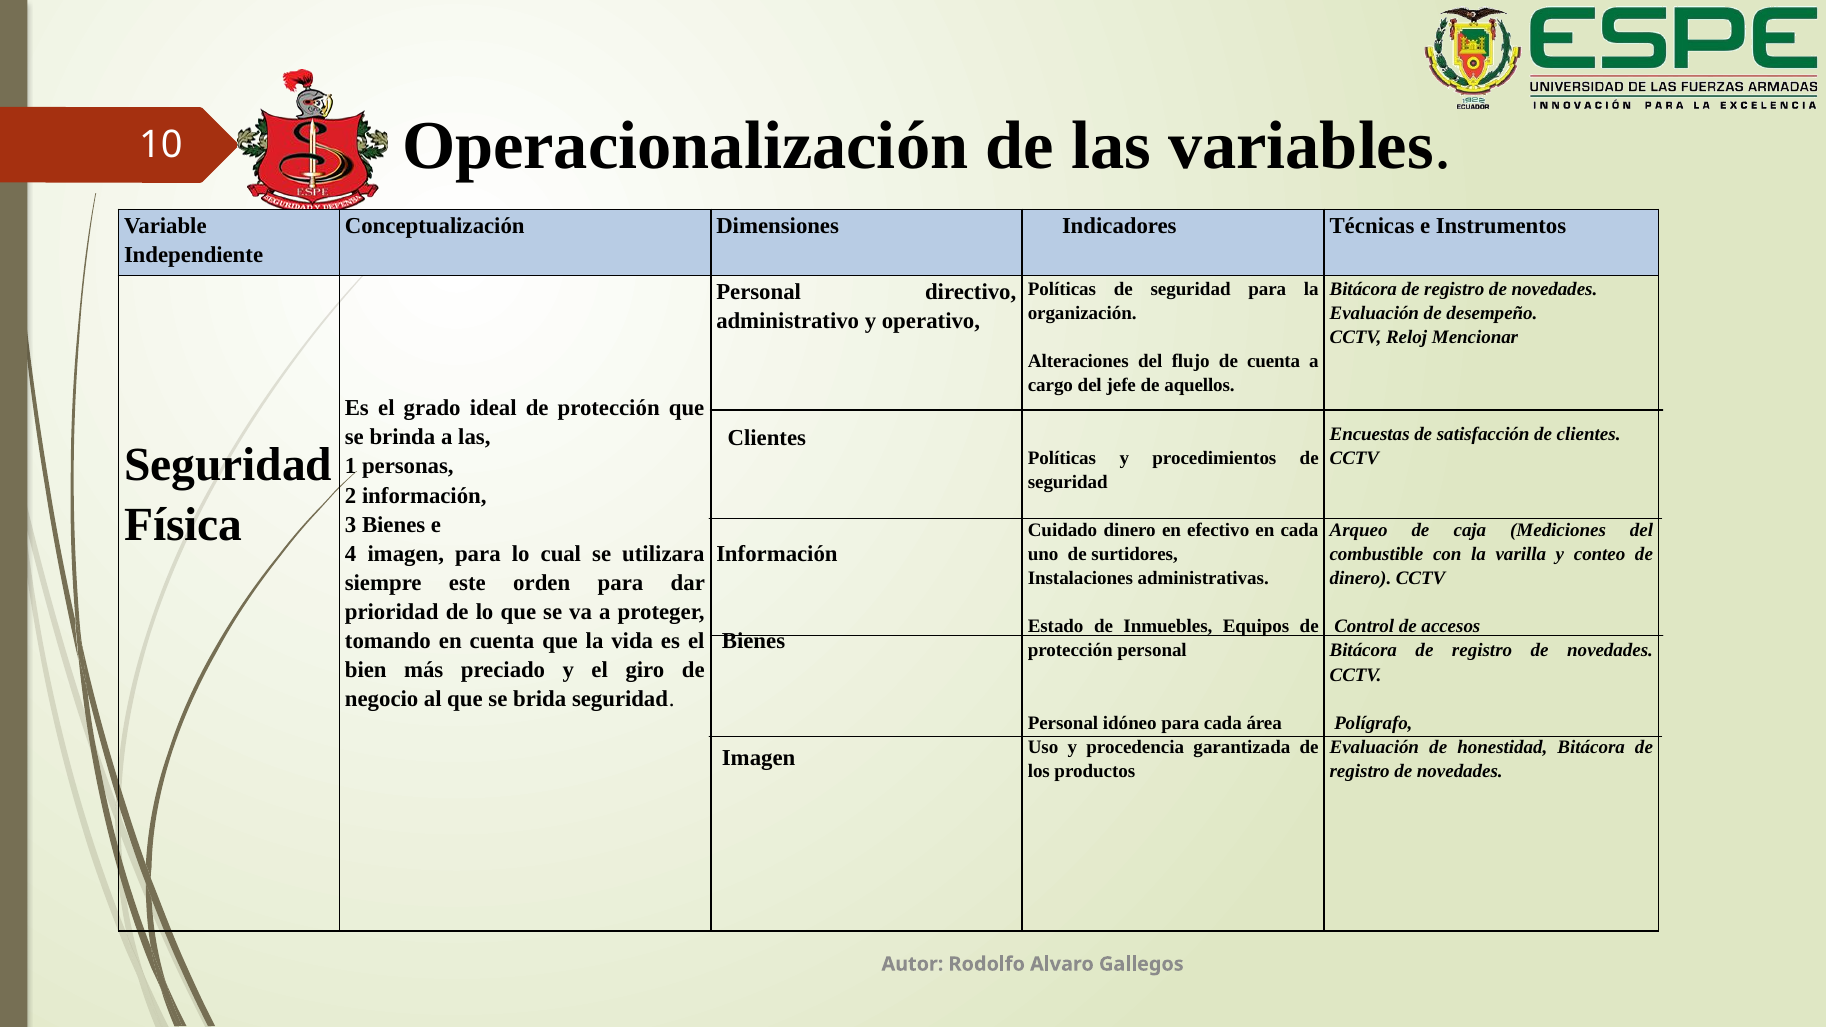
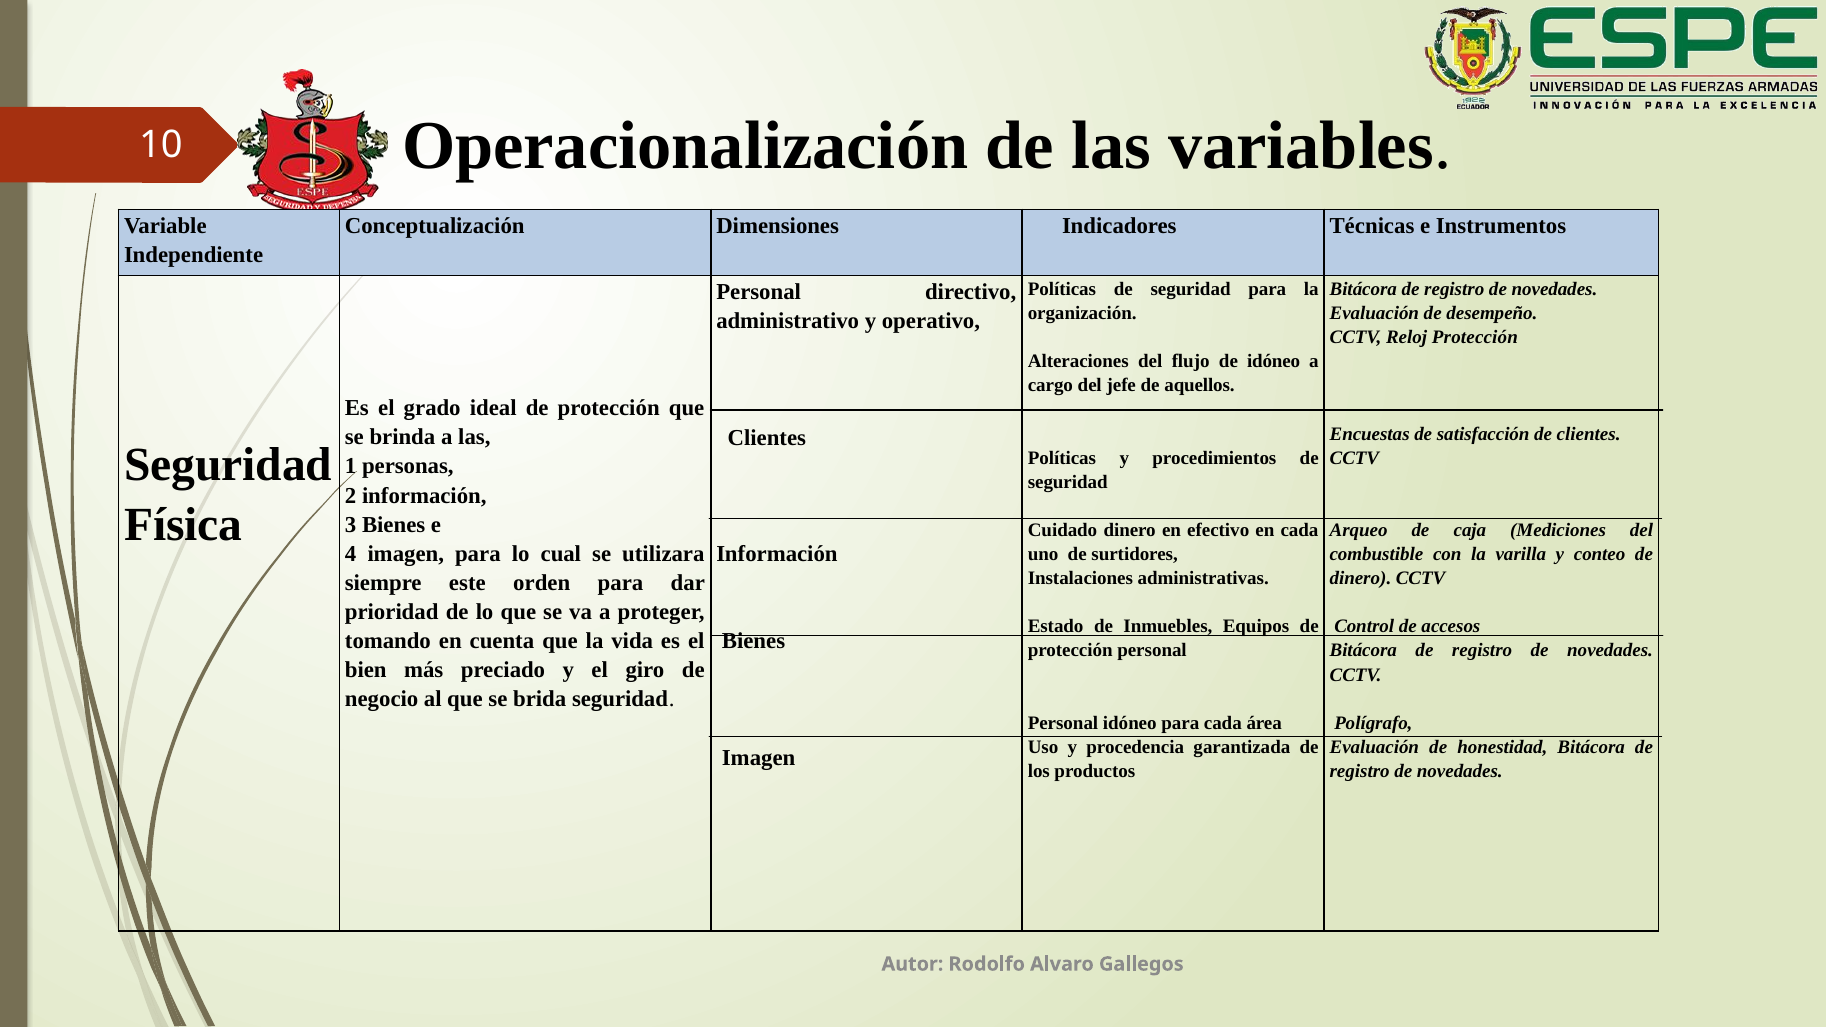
Reloj Mencionar: Mencionar -> Protección
de cuenta: cuenta -> idóneo
